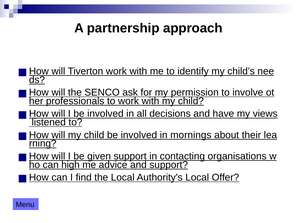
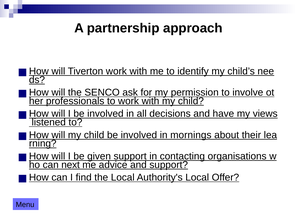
high: high -> next
